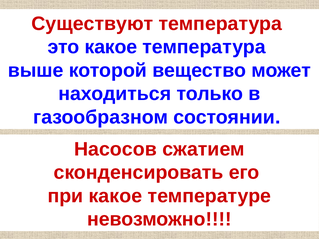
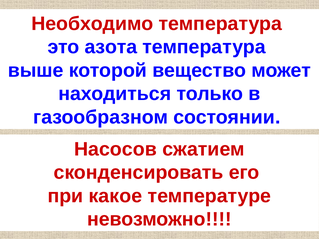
Существуют: Существуют -> Необходимо
это какое: какое -> азота
